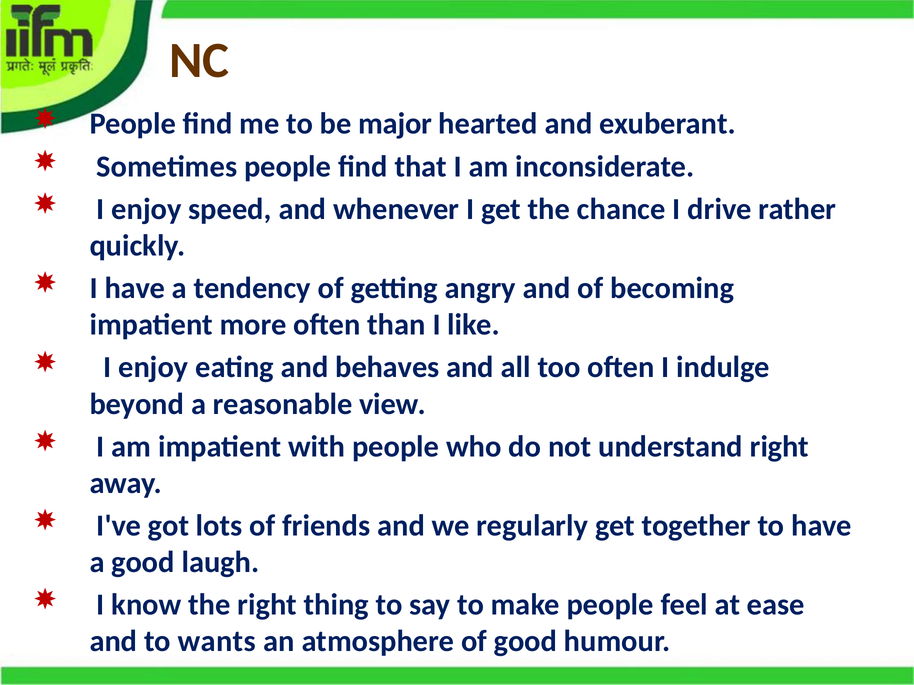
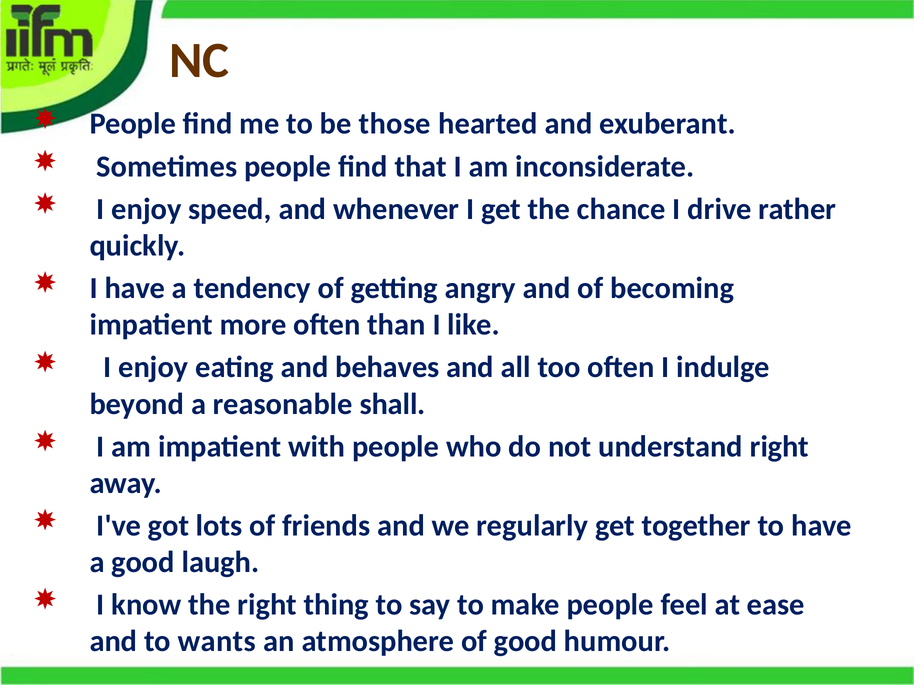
major: major -> those
view: view -> shall
